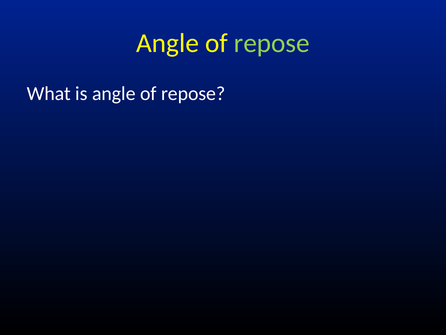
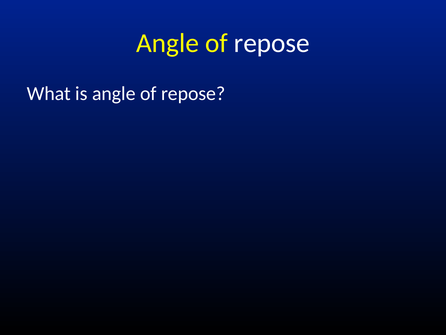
repose at (272, 43) colour: light green -> white
